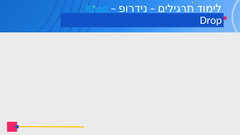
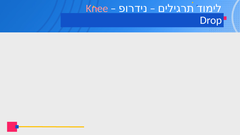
Knee colour: light blue -> pink
